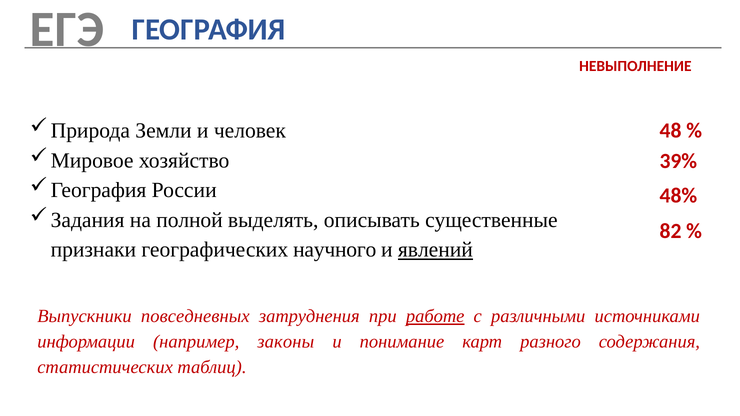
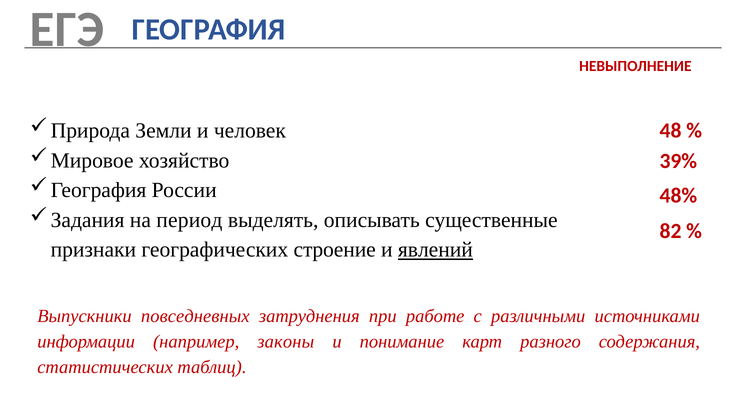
полной: полной -> период
научного: научного -> строение
работе underline: present -> none
